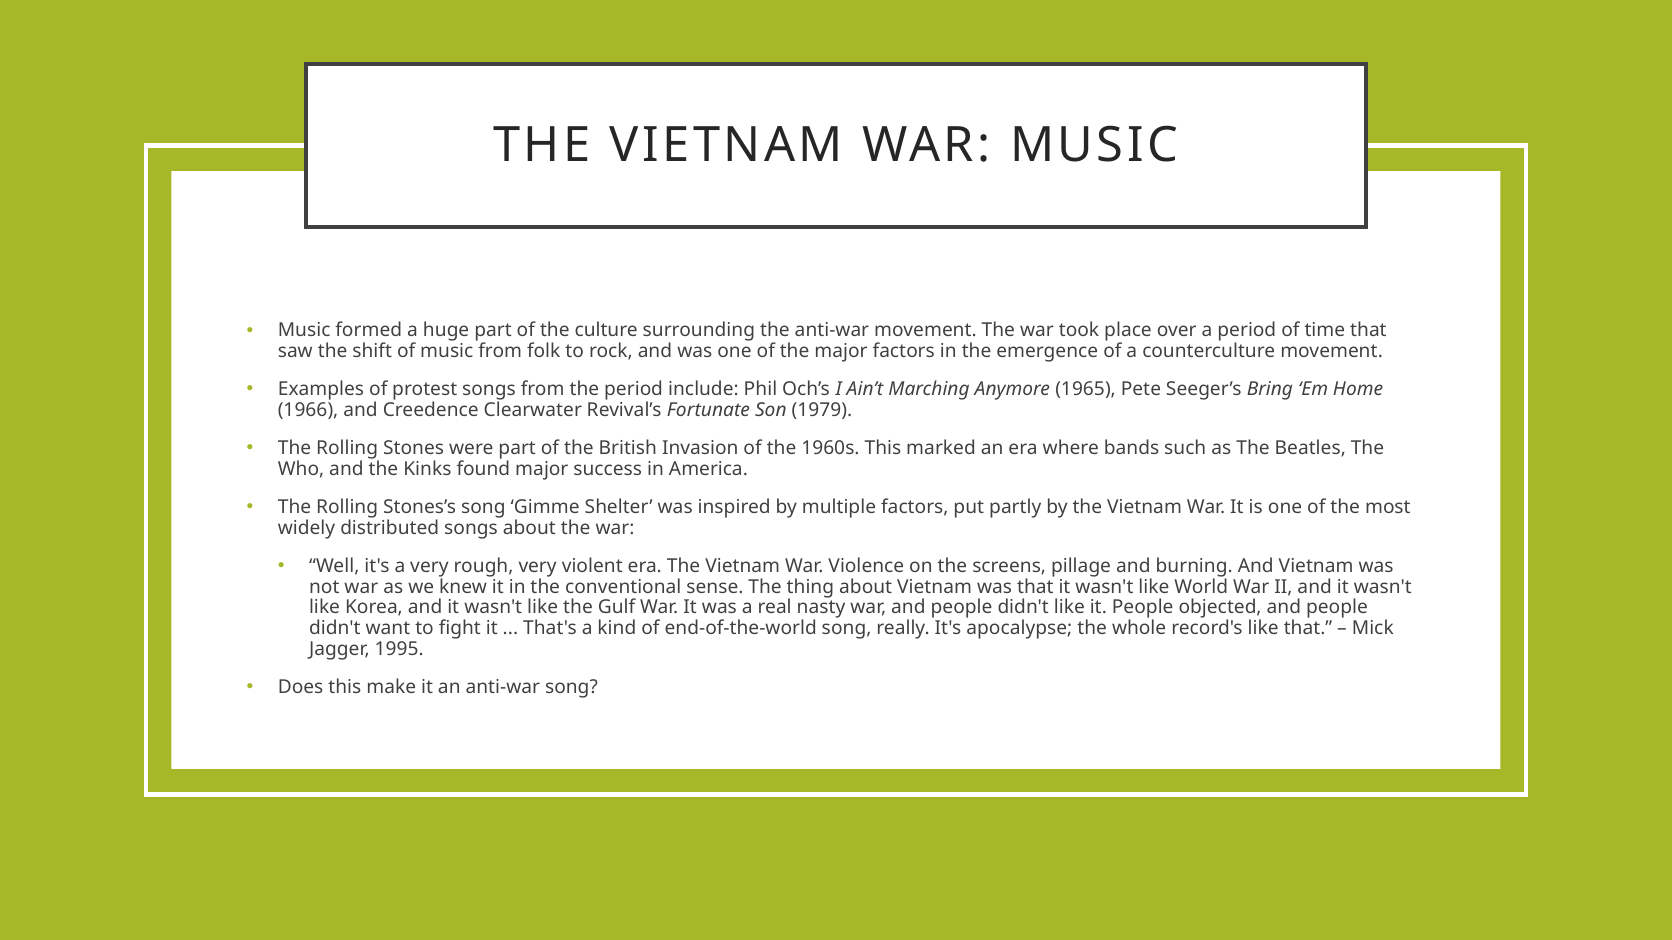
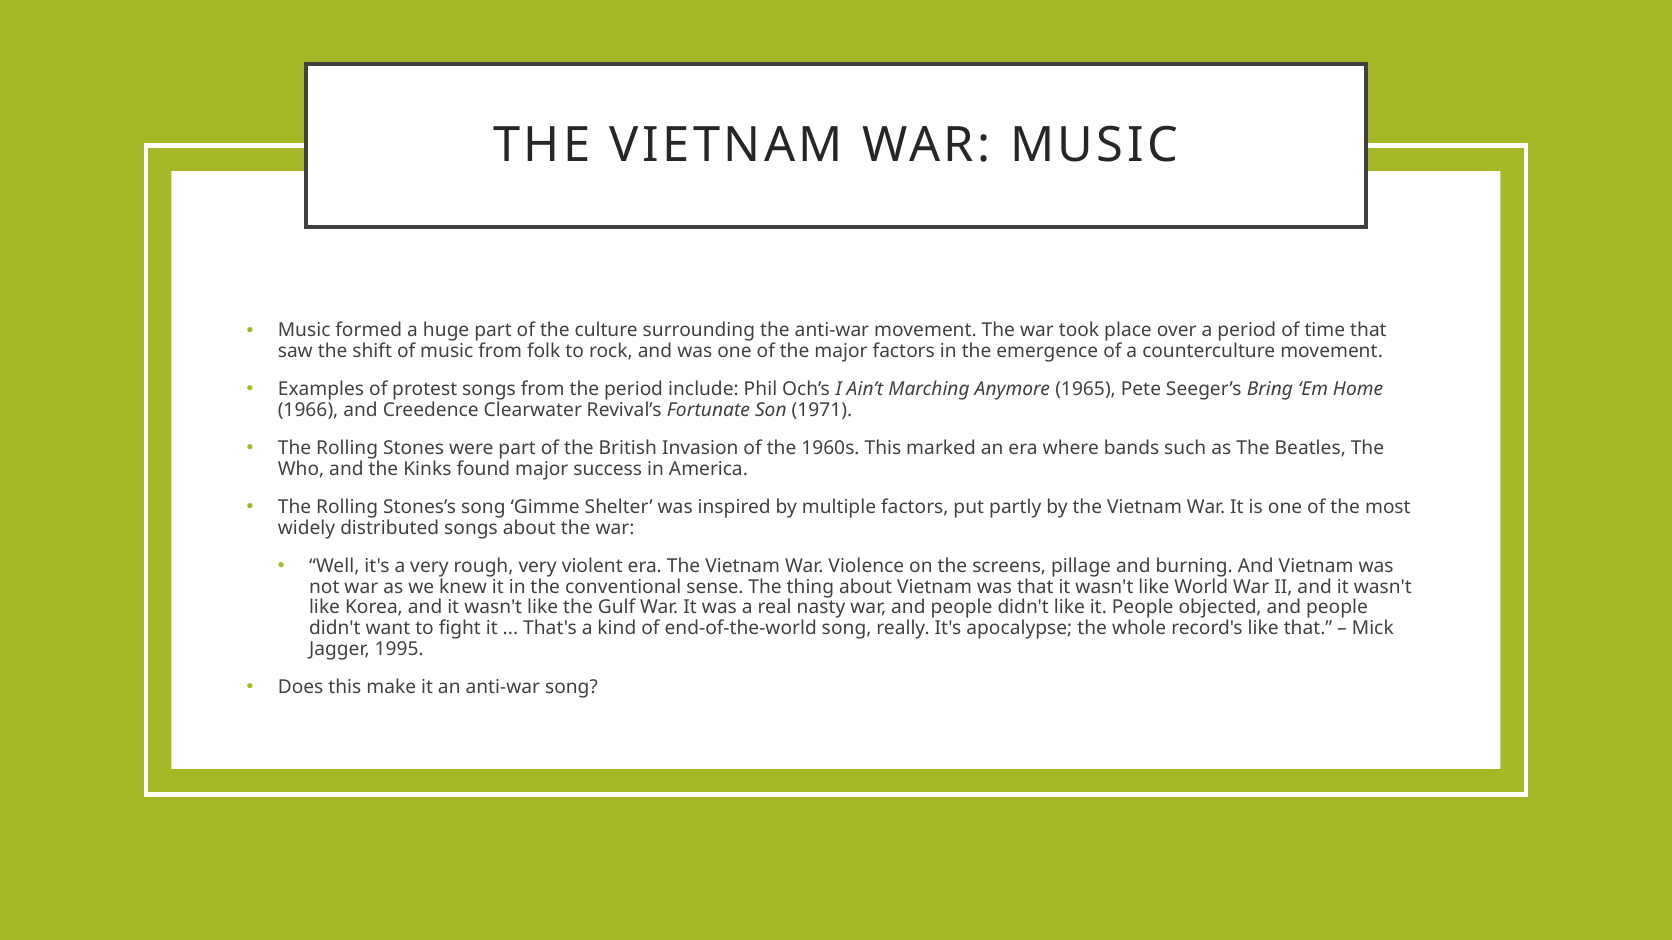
1979: 1979 -> 1971
